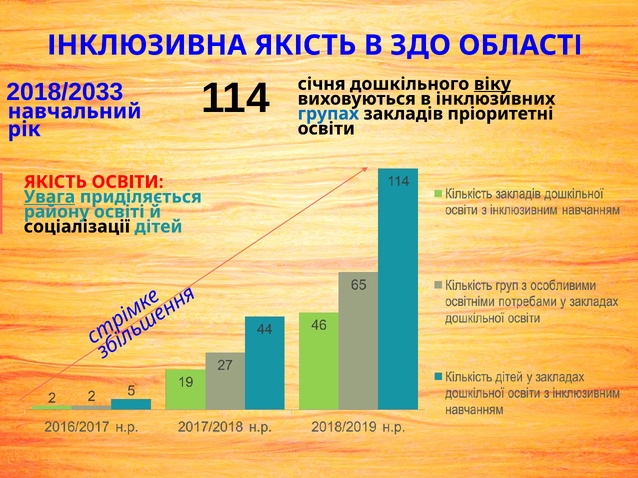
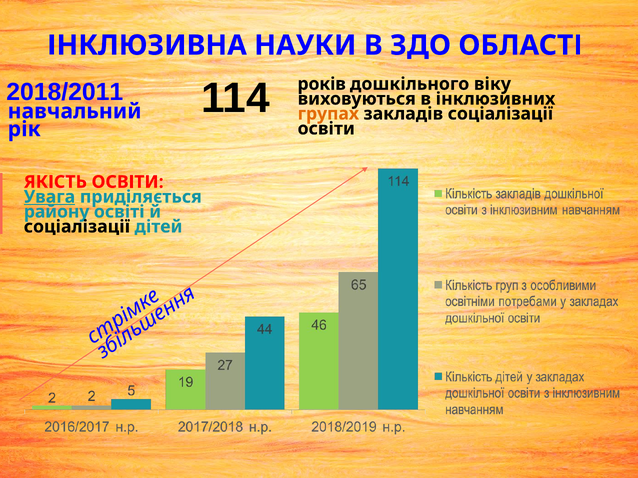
ІНКЛЮЗИВНА ЯКІСТЬ: ЯКІСТЬ -> НАУКИ
січня: січня -> років
віку underline: present -> none
2018/2033: 2018/2033 -> 2018/2011
групах colour: blue -> orange
закладів пріоритетні: пріоритетні -> соціалізації
